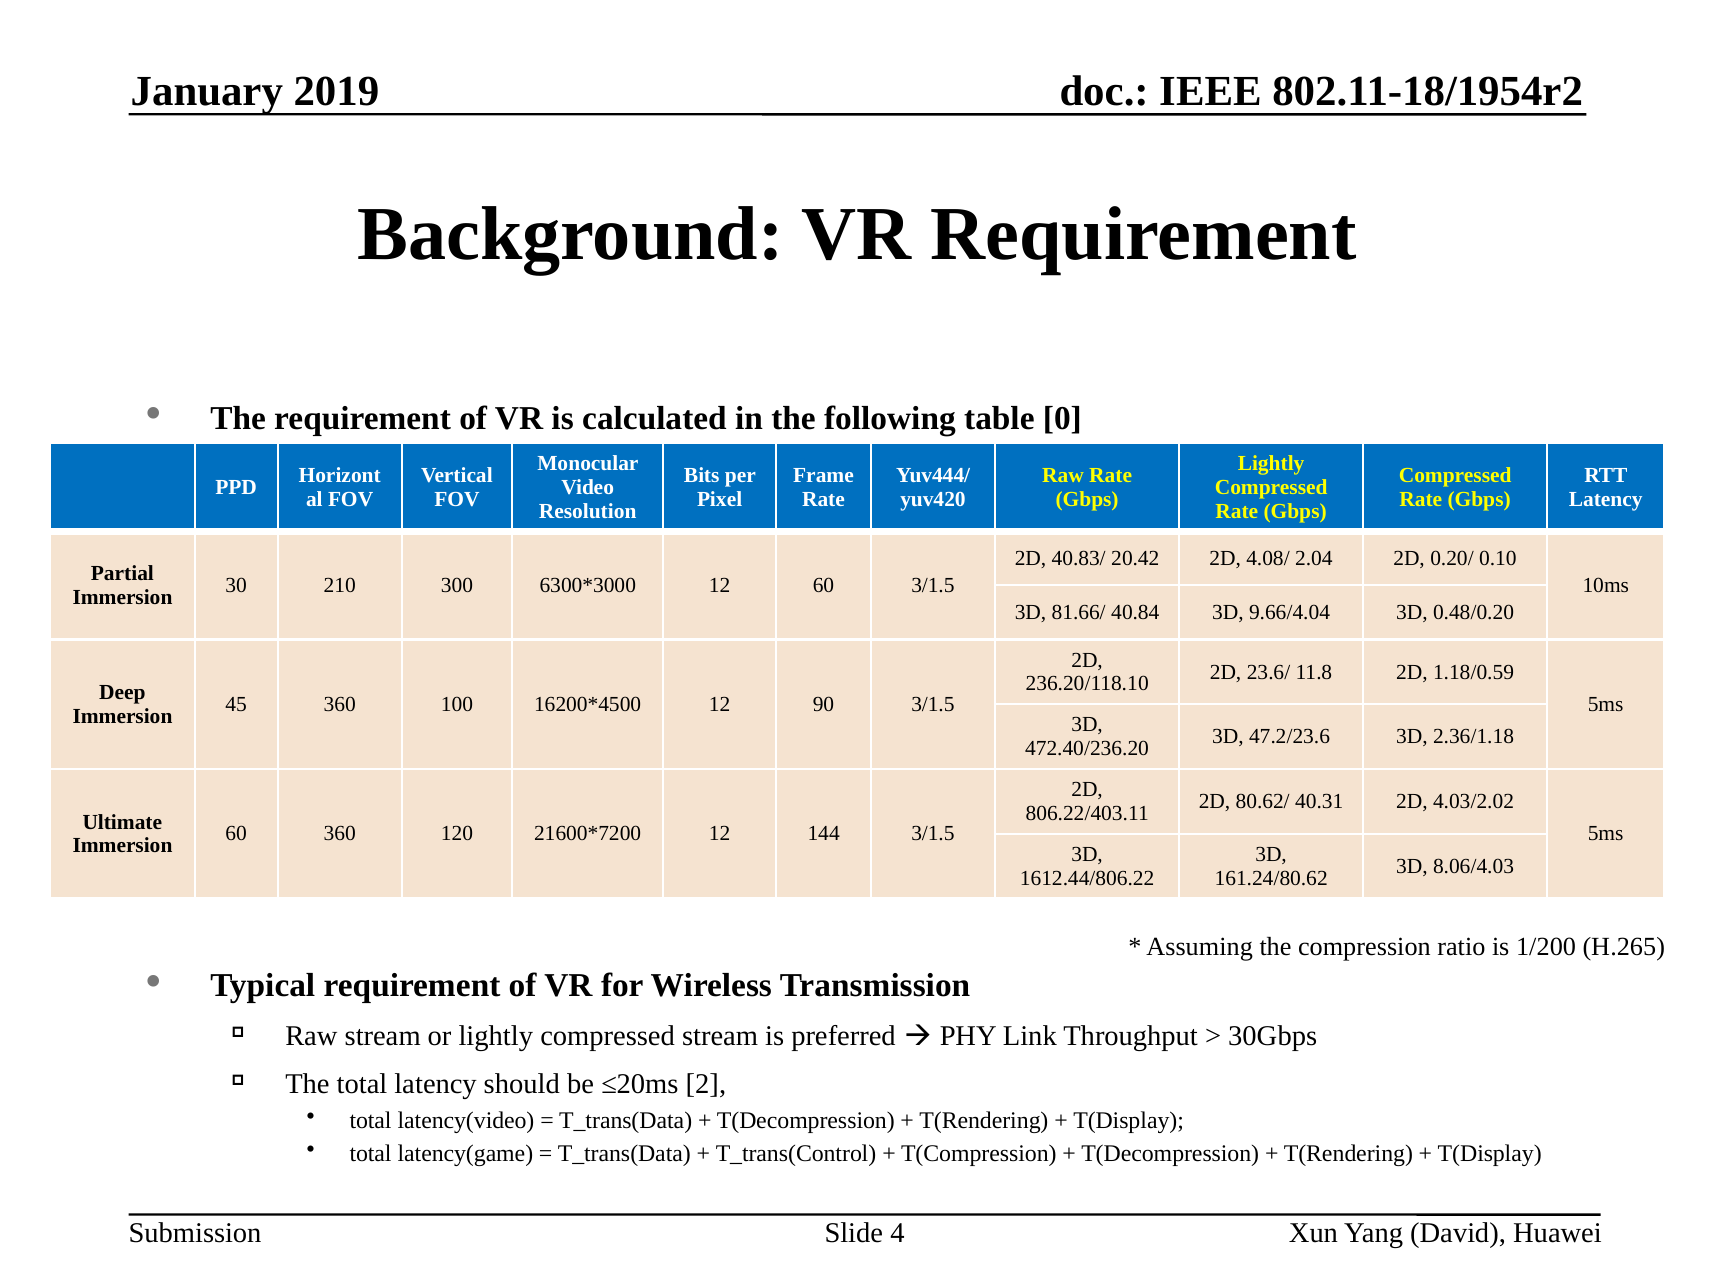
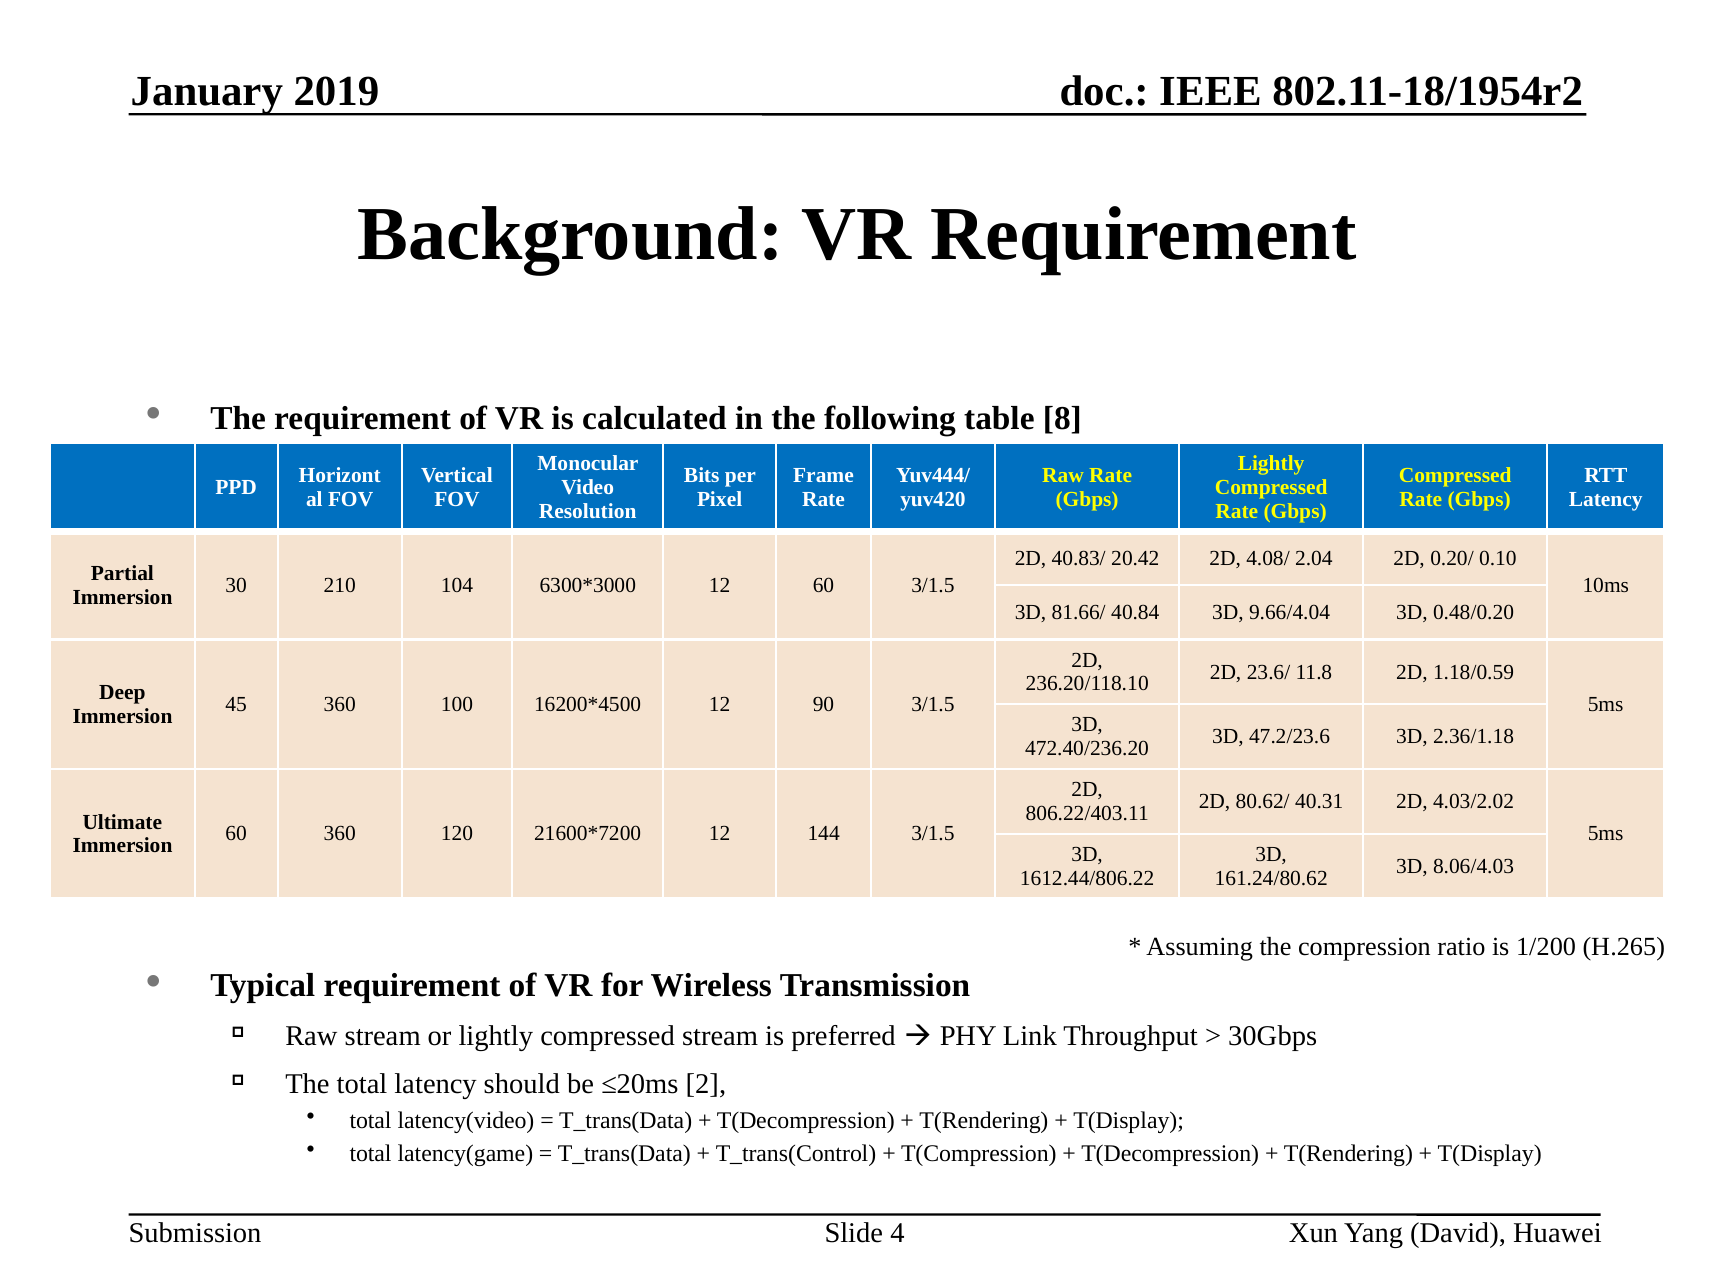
0: 0 -> 8
300: 300 -> 104
